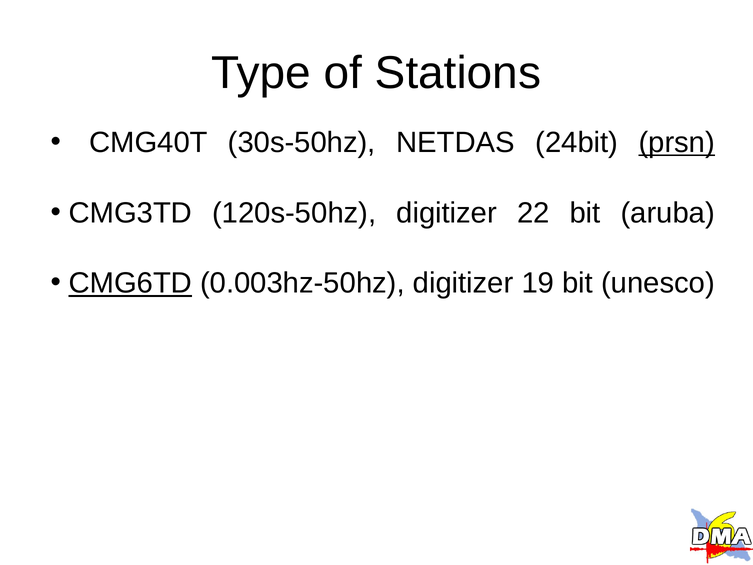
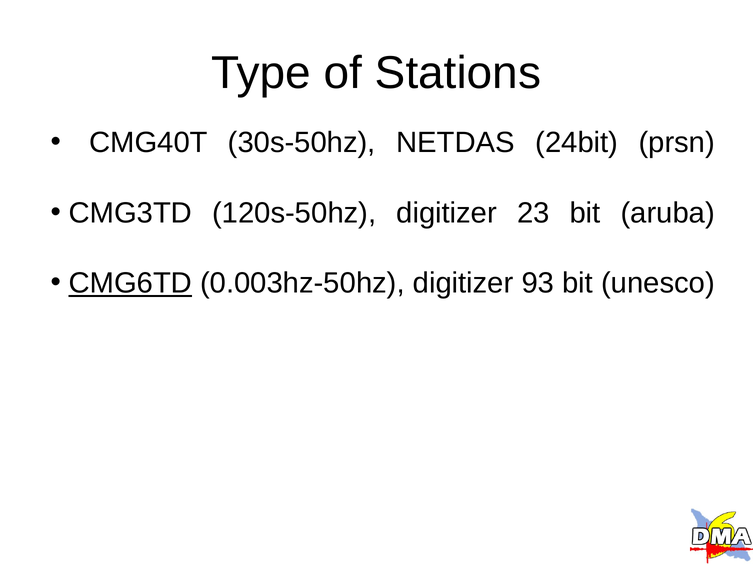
prsn underline: present -> none
22: 22 -> 23
19: 19 -> 93
